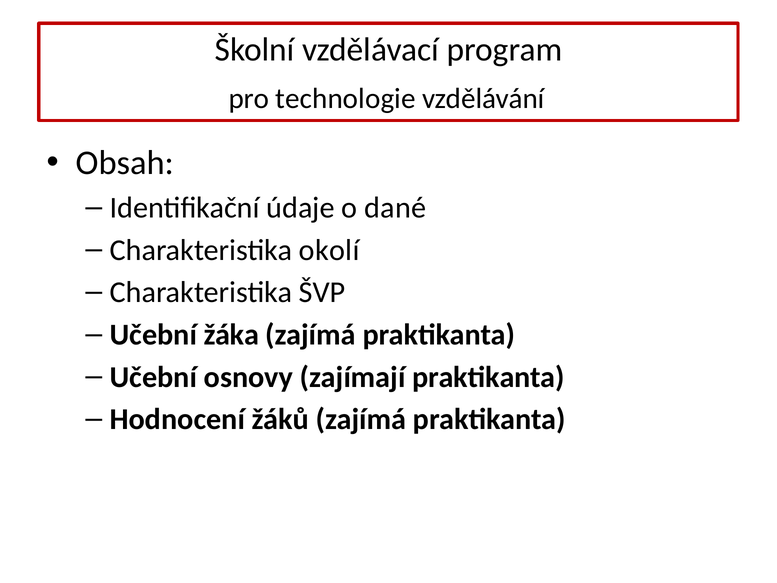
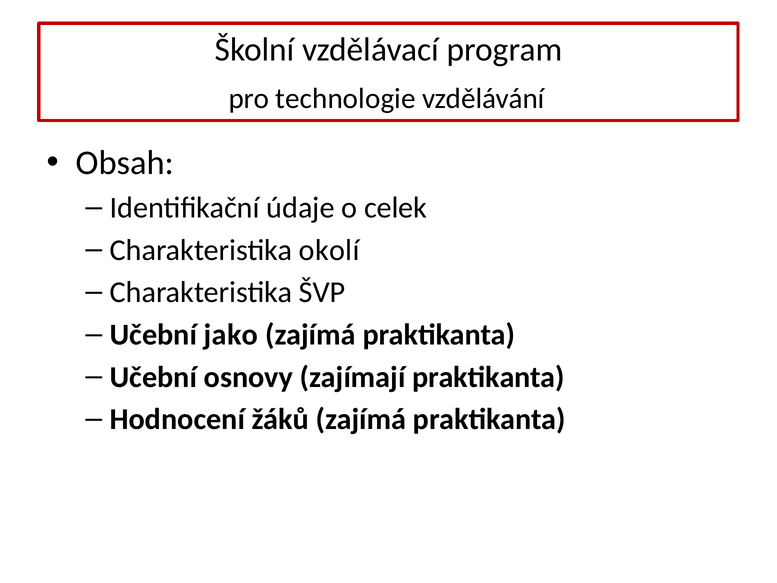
dané: dané -> celek
žáka: žáka -> jako
